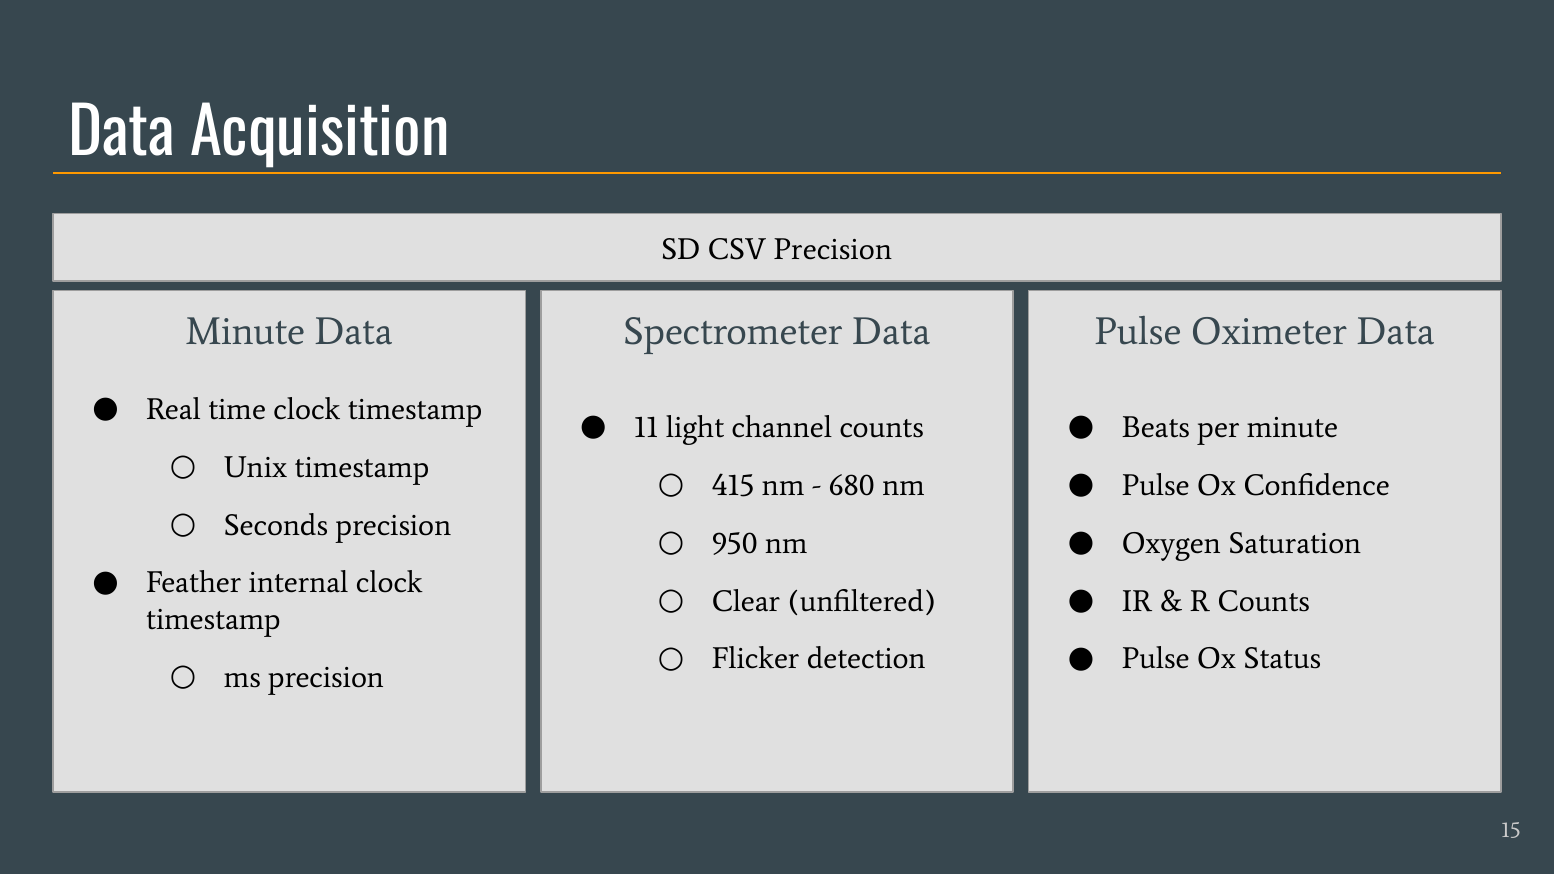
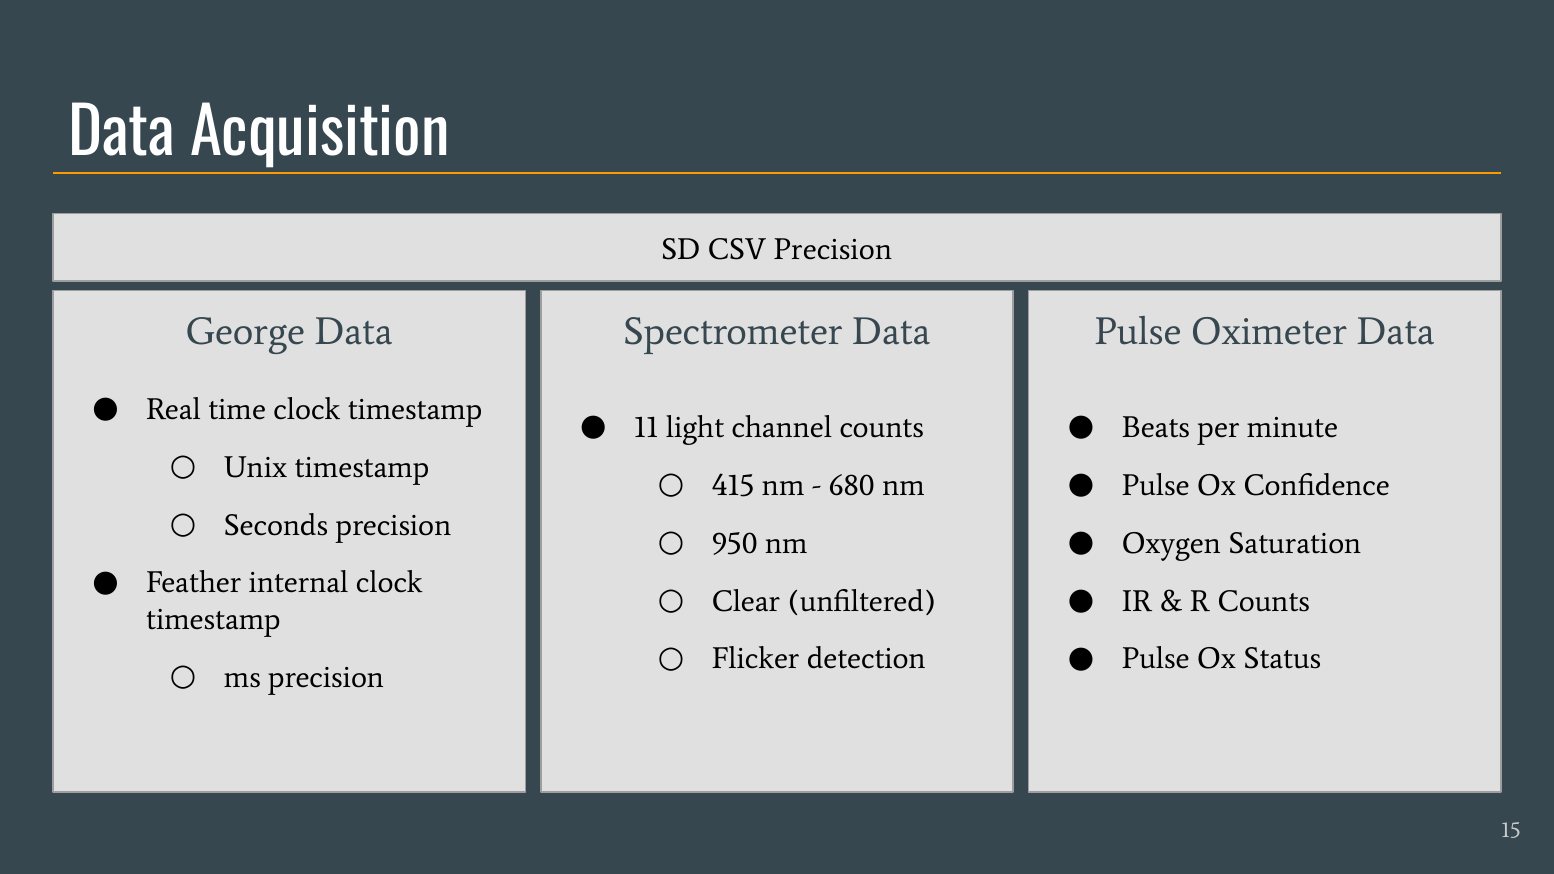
Minute at (245, 332): Minute -> George
